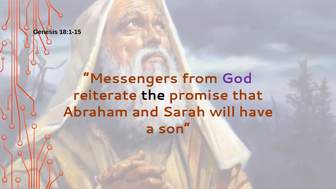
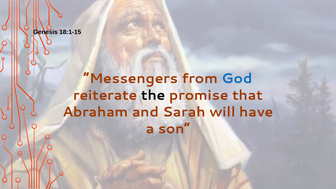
God colour: purple -> blue
